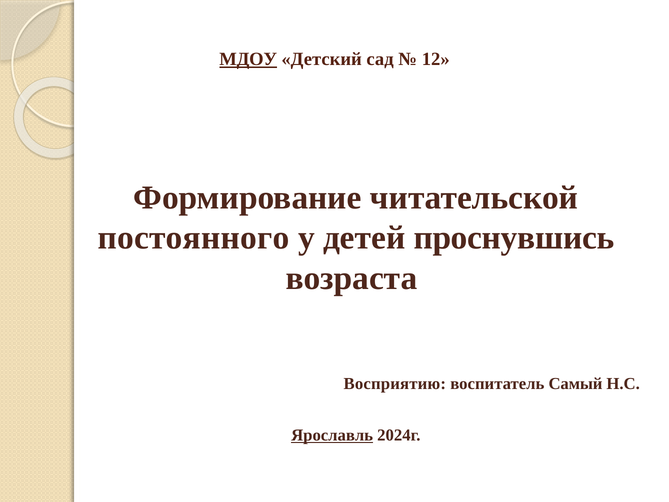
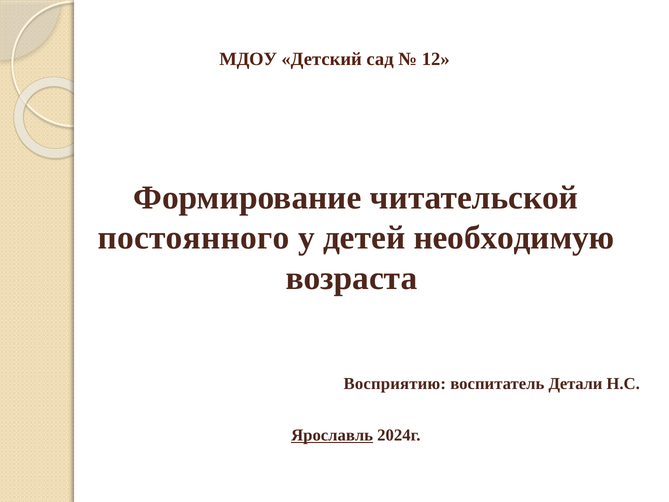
МДОУ underline: present -> none
проснувшись: проснувшись -> необходимую
Самый: Самый -> Детали
